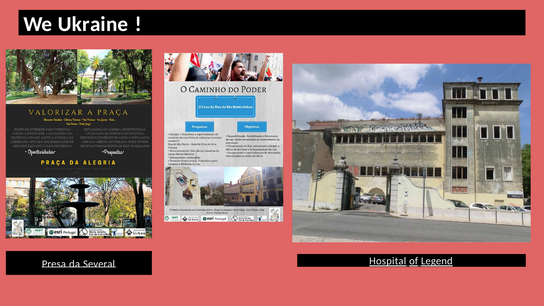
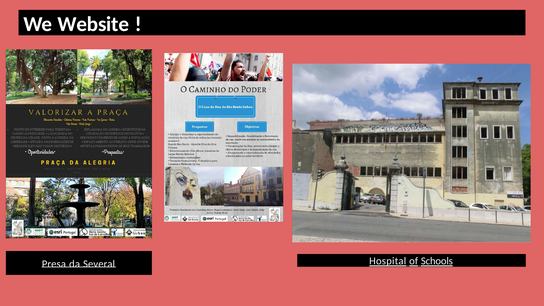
Ukraine: Ukraine -> Website
Legend: Legend -> Schools
